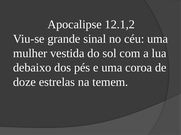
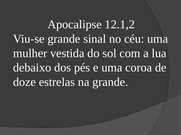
na temem: temem -> grande
